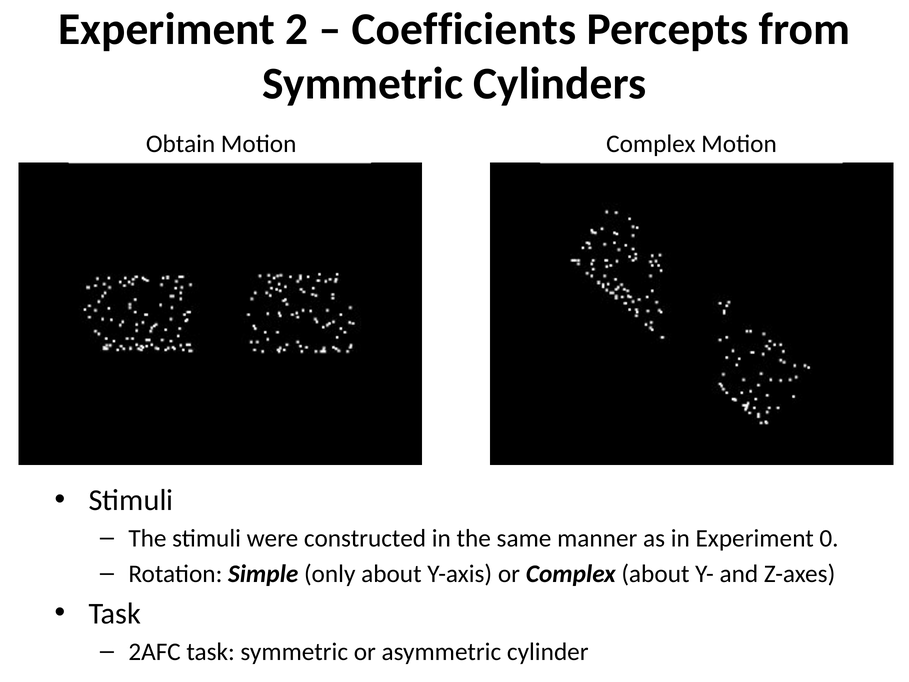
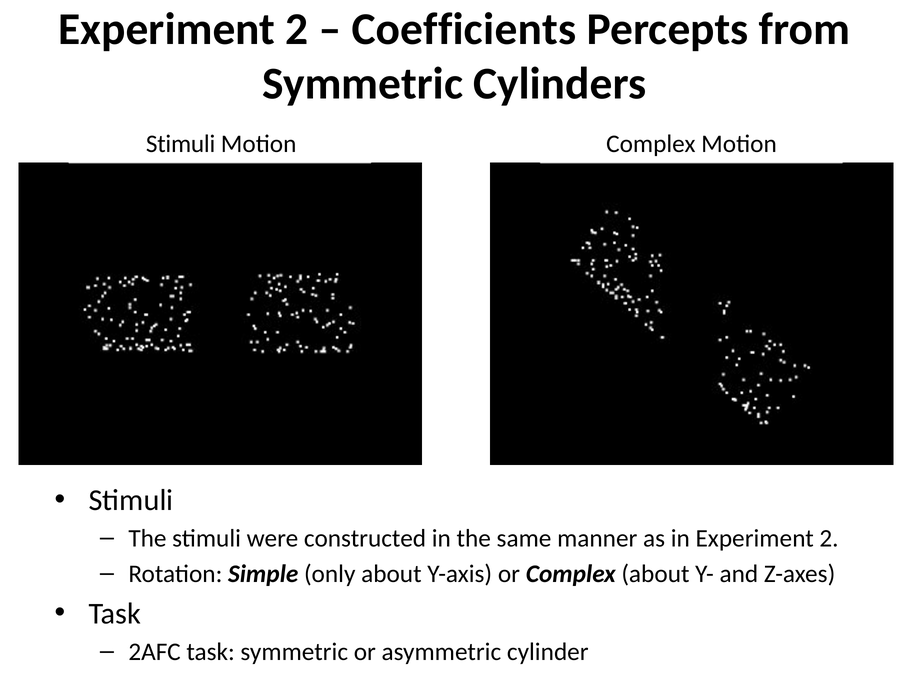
Obtain at (181, 144): Obtain -> Stimuli
in Experiment 0: 0 -> 2
